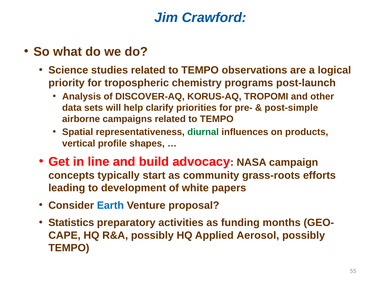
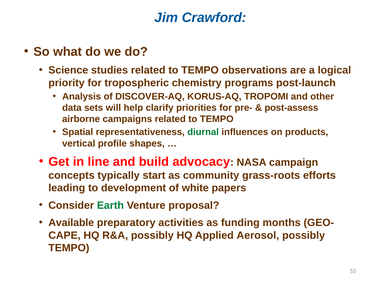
post-simple: post-simple -> post-assess
Earth colour: blue -> green
Statistics: Statistics -> Available
